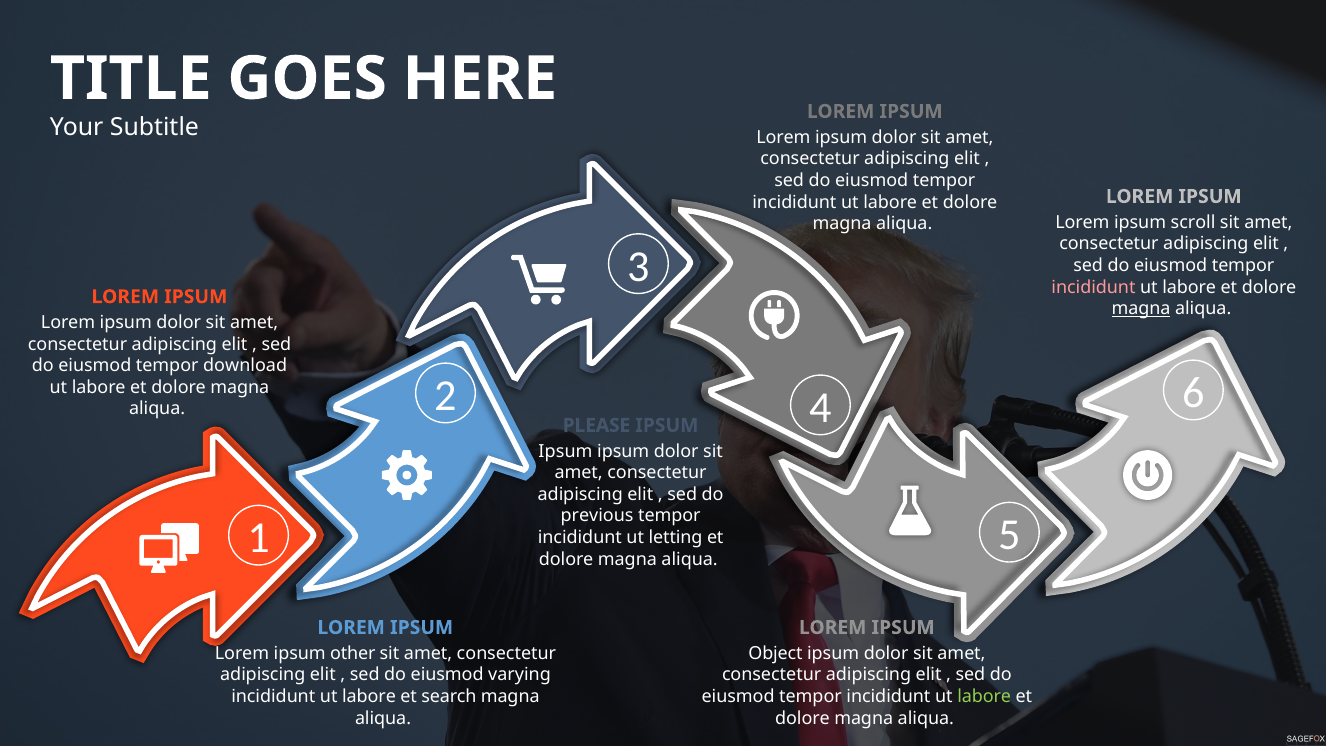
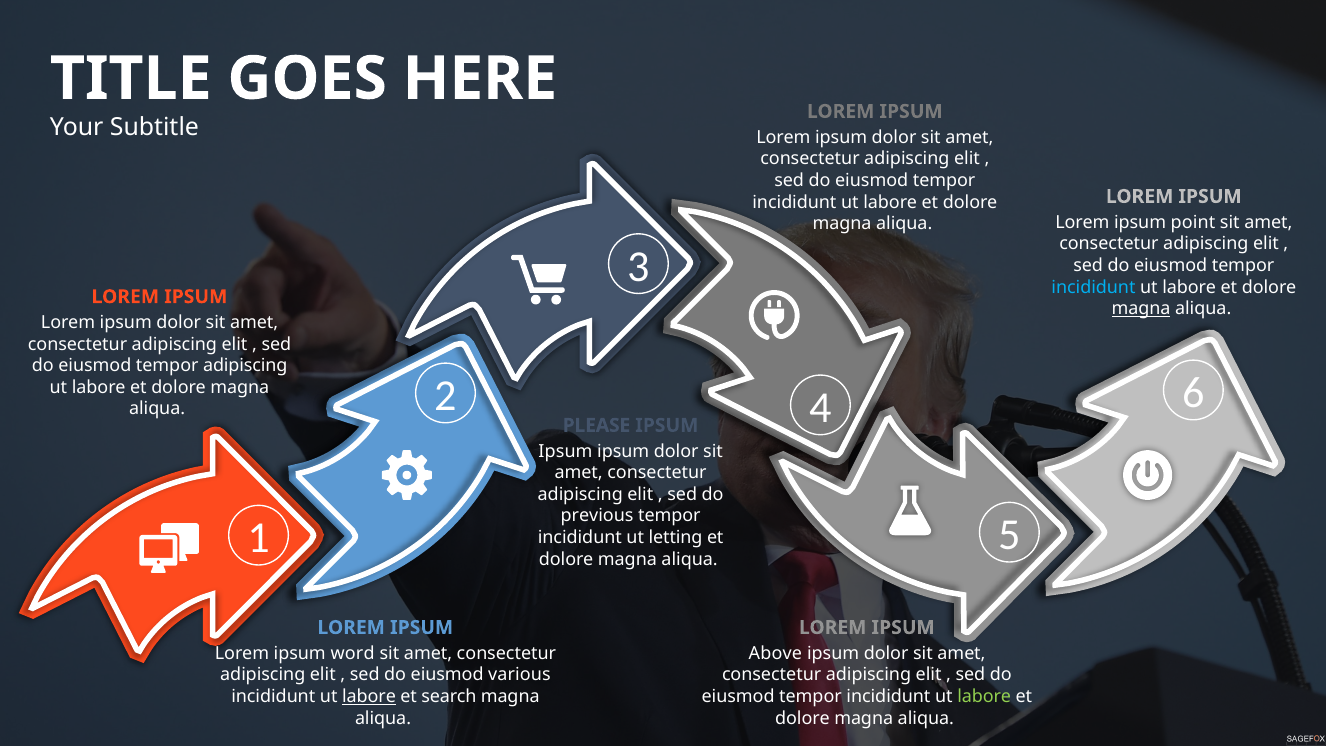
scroll: scroll -> point
incididunt at (1093, 287) colour: pink -> light blue
tempor download: download -> adipiscing
other: other -> word
Object: Object -> Above
varying: varying -> various
labore at (369, 697) underline: none -> present
